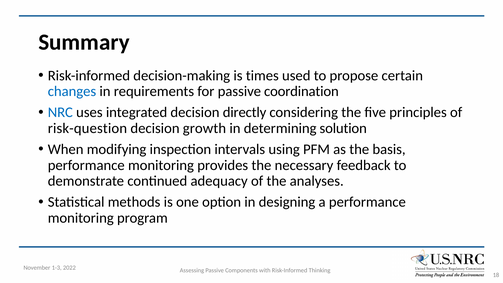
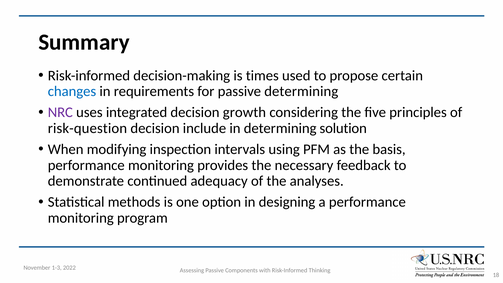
passive coordination: coordination -> determining
NRC colour: blue -> purple
directly: directly -> growth
growth: growth -> include
